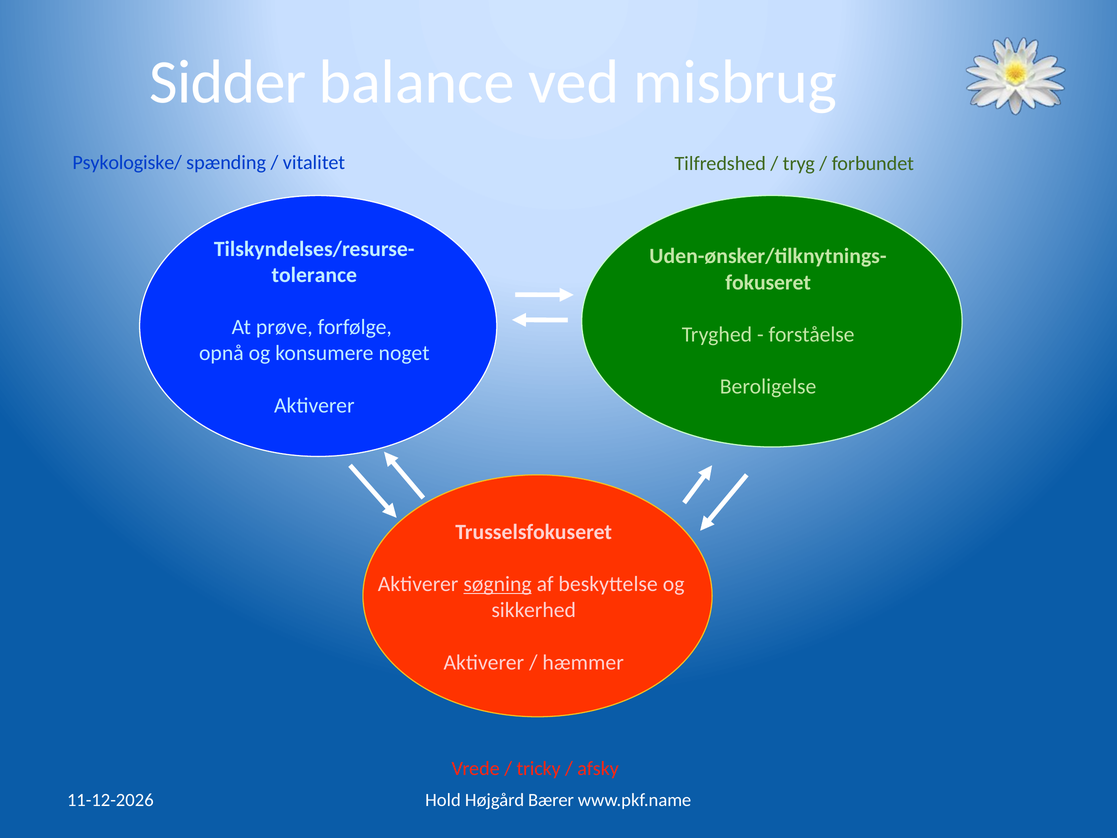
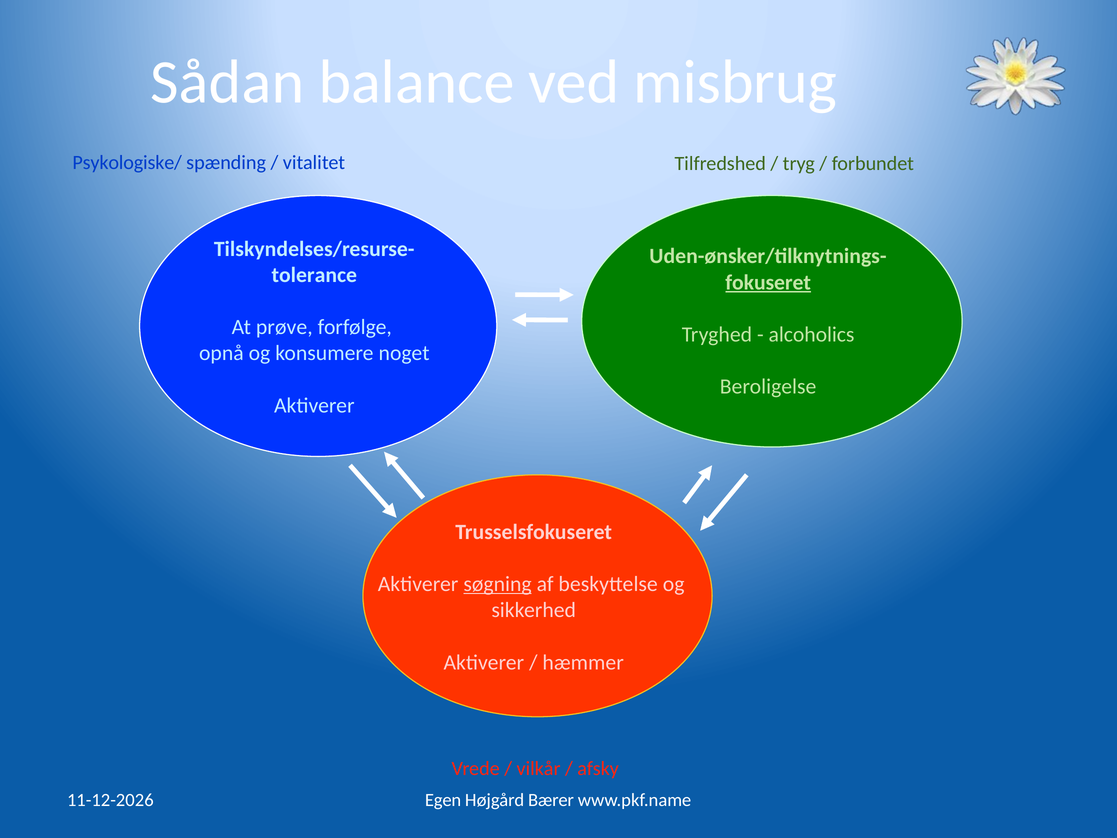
Sidder: Sidder -> Sådan
fokuseret underline: none -> present
forståelse: forståelse -> alcoholics
tricky: tricky -> vilkår
Hold: Hold -> Egen
